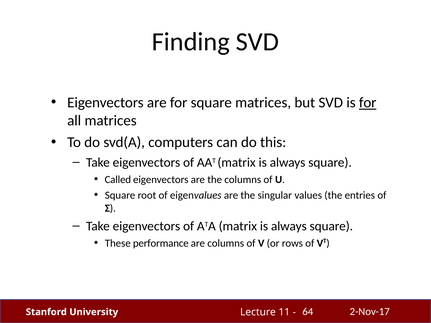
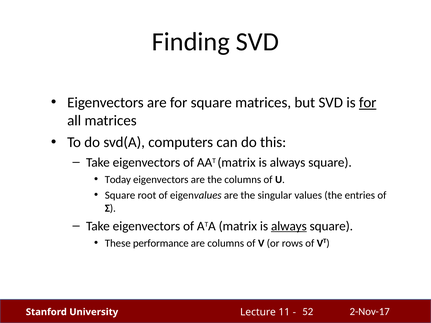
Called: Called -> Today
always at (289, 226) underline: none -> present
64: 64 -> 52
